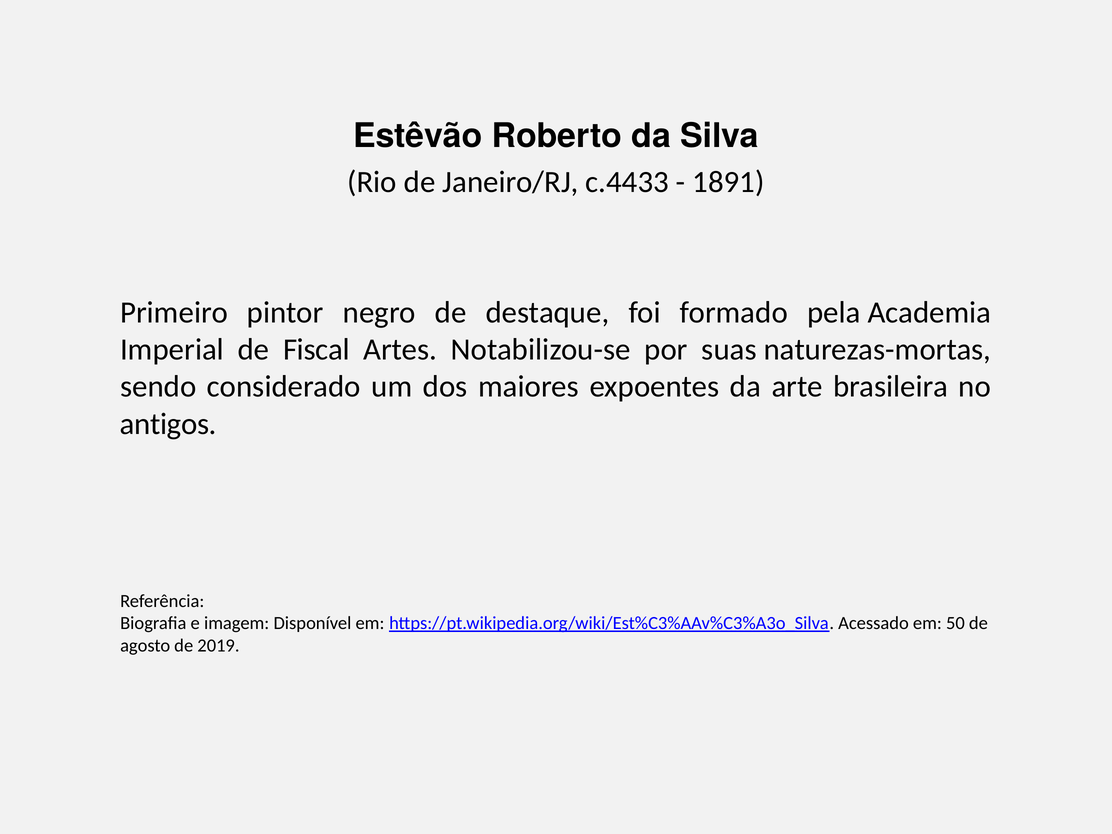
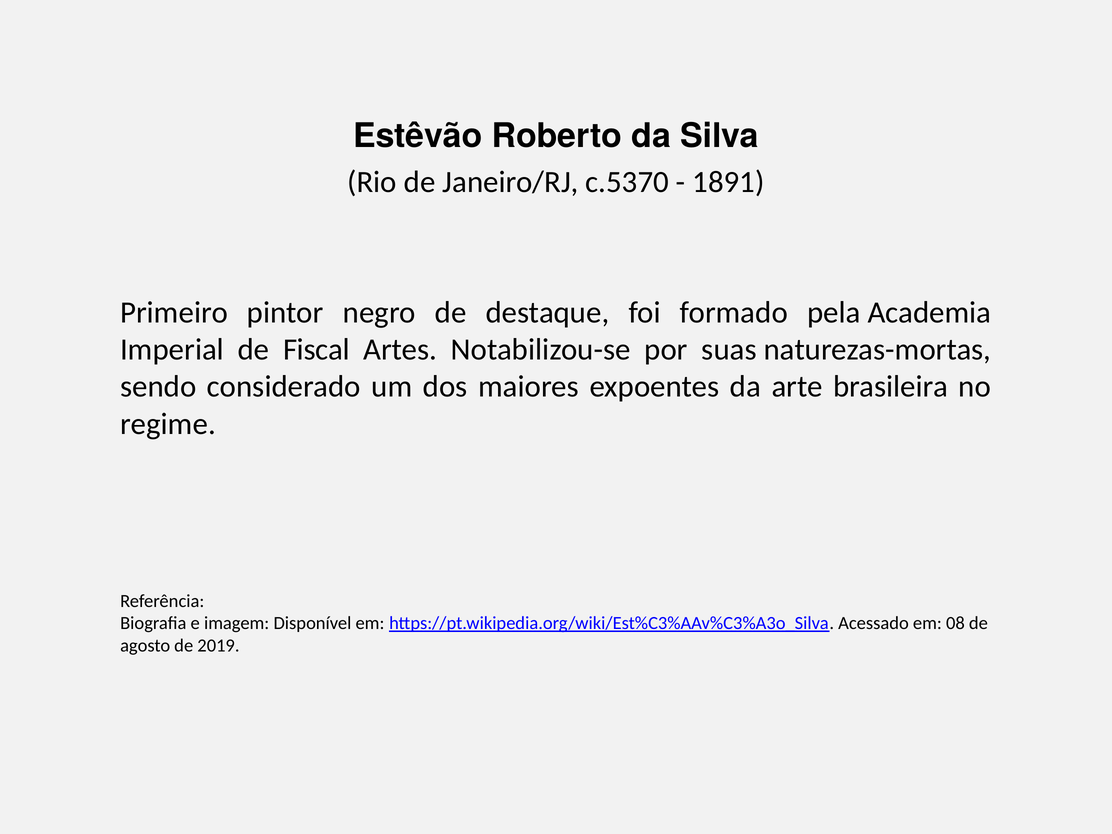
c.4433: c.4433 -> c.5370
antigos: antigos -> regime
50: 50 -> 08
